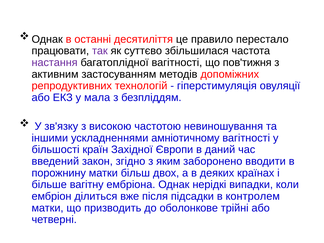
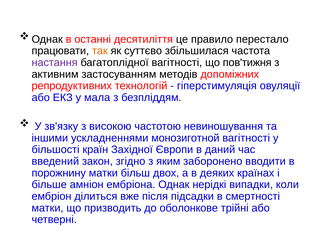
так colour: purple -> orange
амніотичному: амніотичному -> монозиготной
вагітну: вагітну -> амніон
контролем: контролем -> смертності
